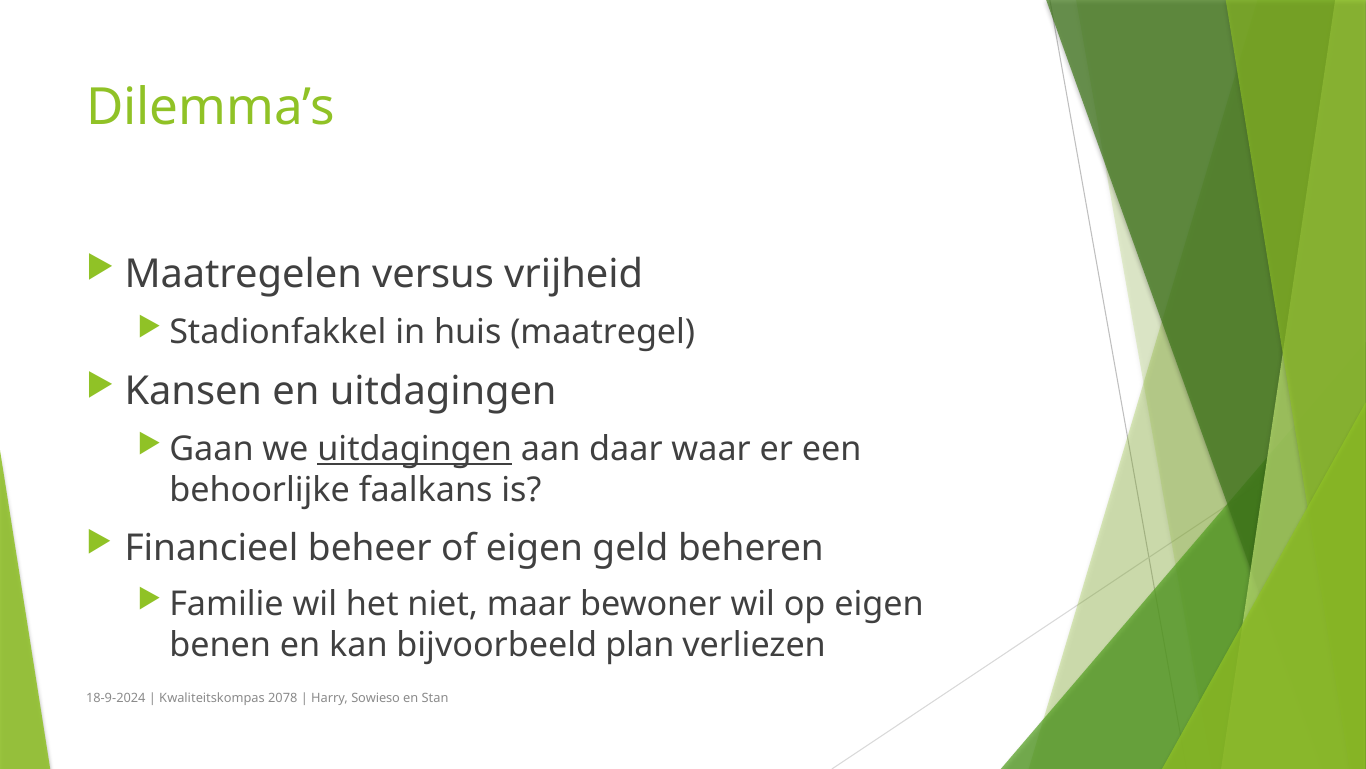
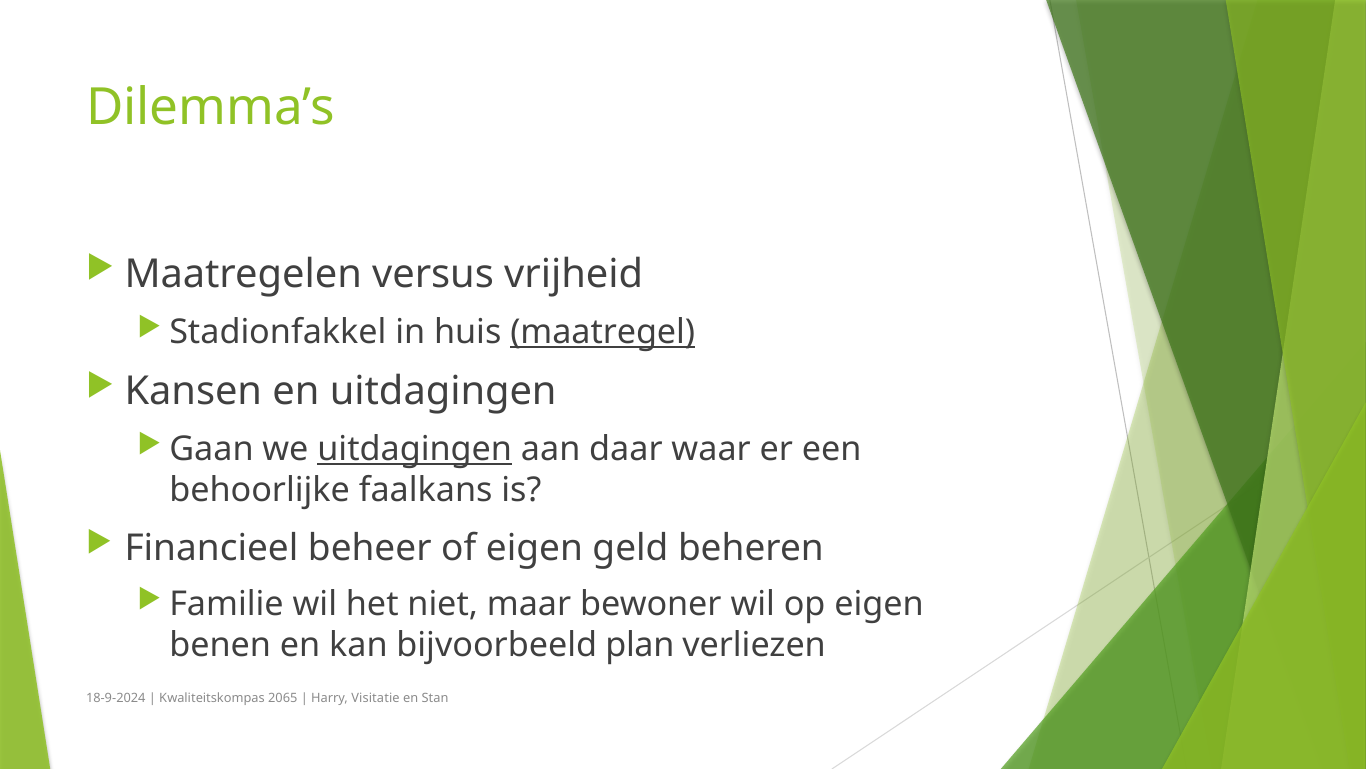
maatregel underline: none -> present
2078: 2078 -> 2065
Sowieso: Sowieso -> Visitatie
